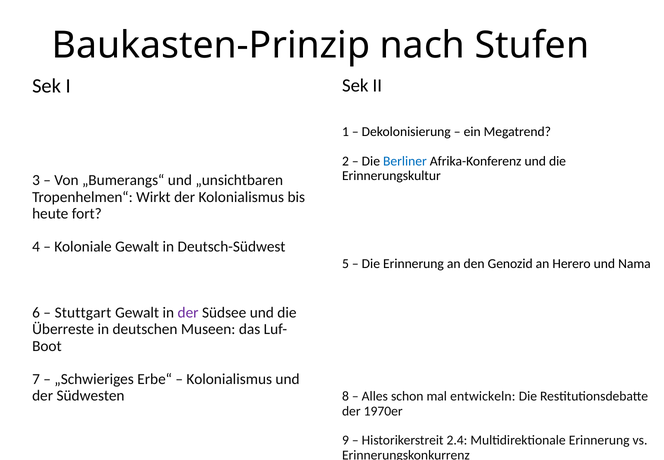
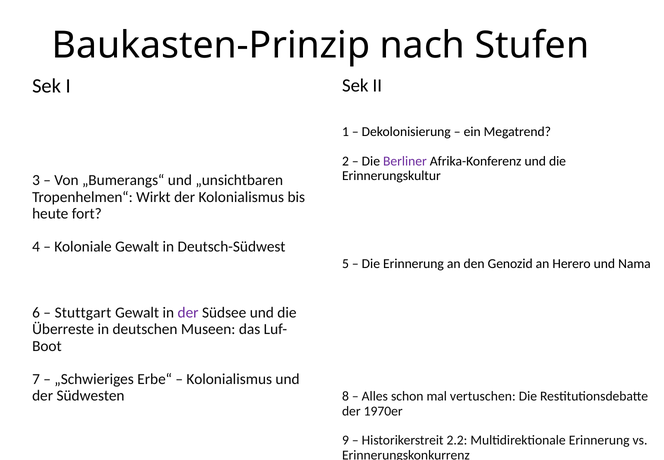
Berliner colour: blue -> purple
entwickeln: entwickeln -> vertuschen
2.4: 2.4 -> 2.2
